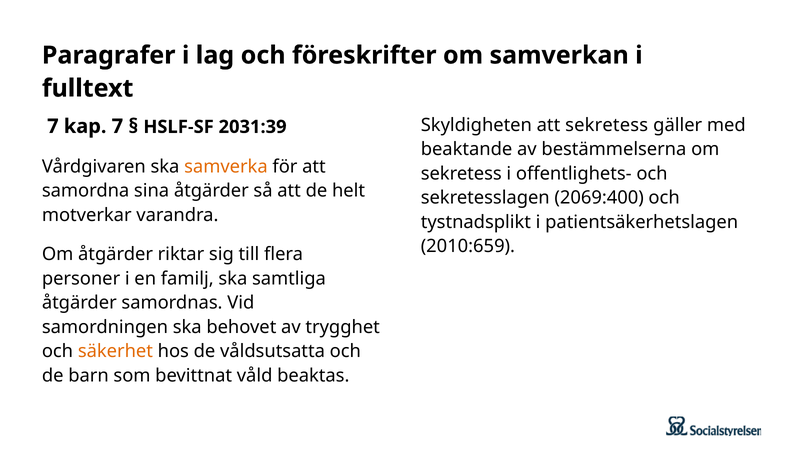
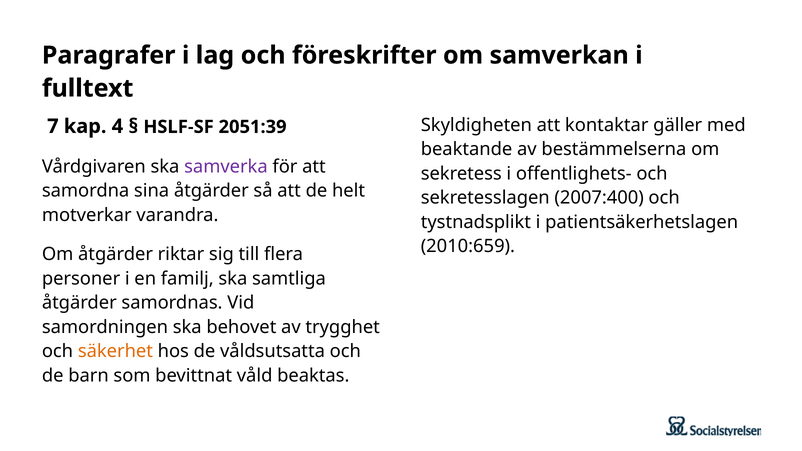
att sekretess: sekretess -> kontaktar
kap 7: 7 -> 4
2031:39: 2031:39 -> 2051:39
samverka colour: orange -> purple
2069:400: 2069:400 -> 2007:400
